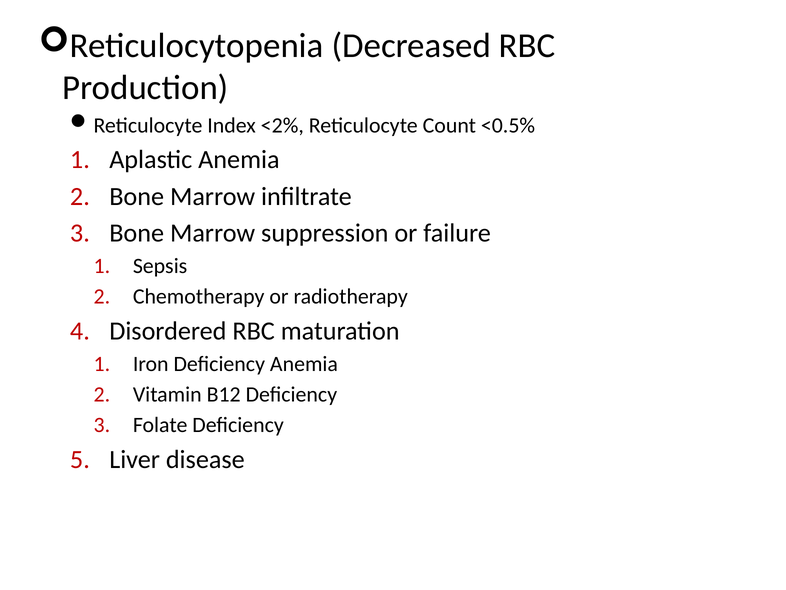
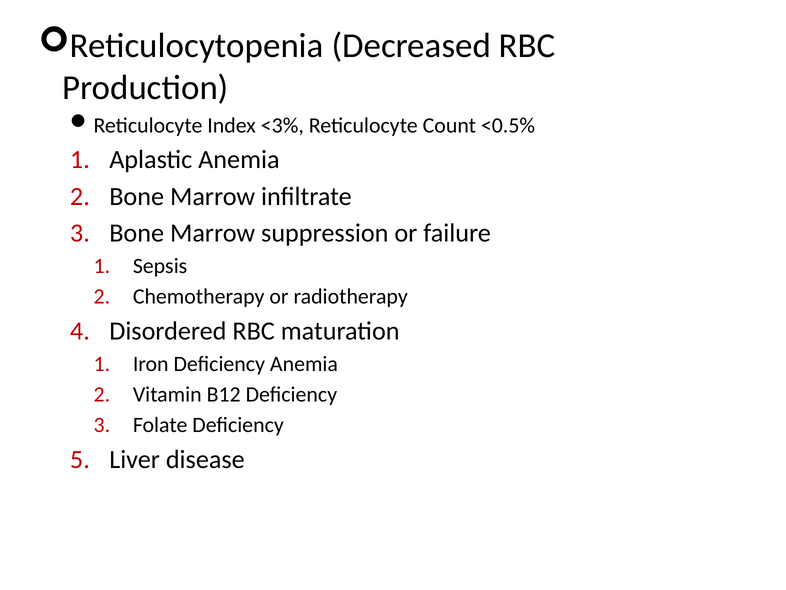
<2%: <2% -> <3%
